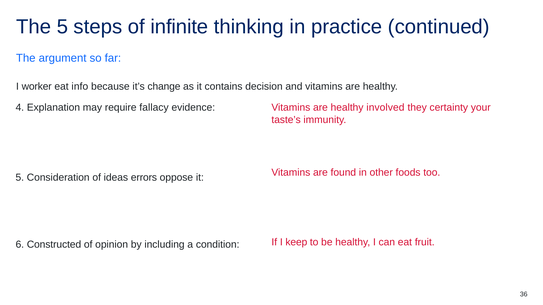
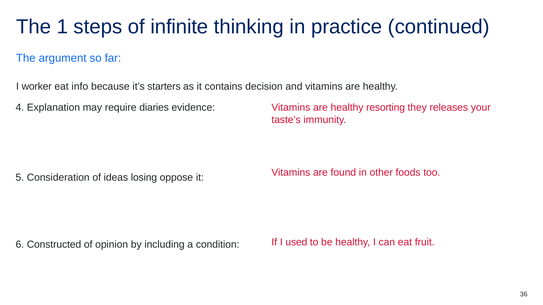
The 5: 5 -> 1
change: change -> starters
fallacy: fallacy -> diaries
involved: involved -> resorting
certainty: certainty -> releases
errors: errors -> losing
keep: keep -> used
